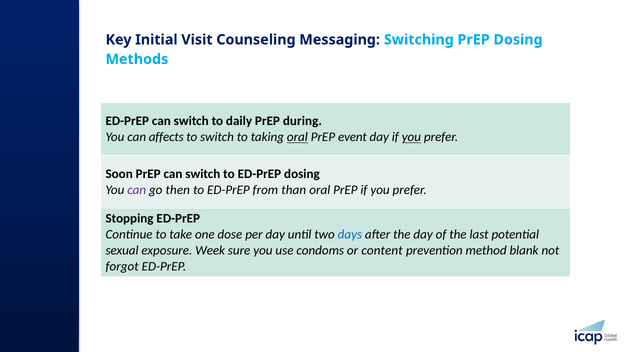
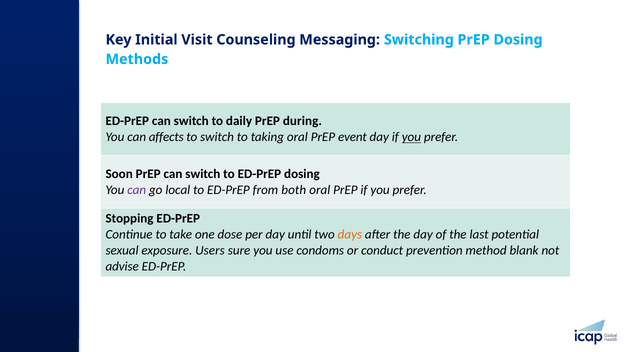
oral at (297, 137) underline: present -> none
then: then -> local
than: than -> both
days colour: blue -> orange
Week: Week -> Users
content: content -> conduct
forgot: forgot -> advise
